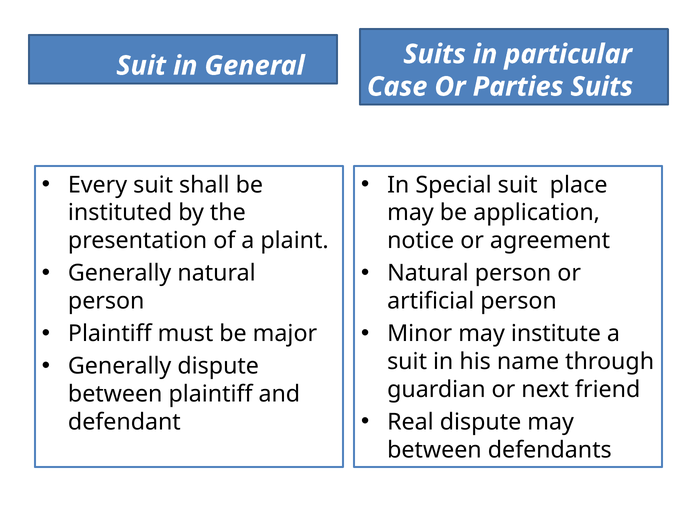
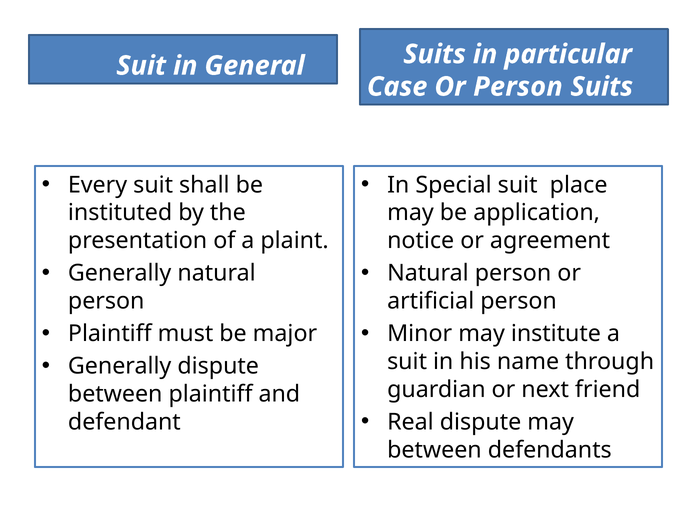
Or Parties: Parties -> Person
